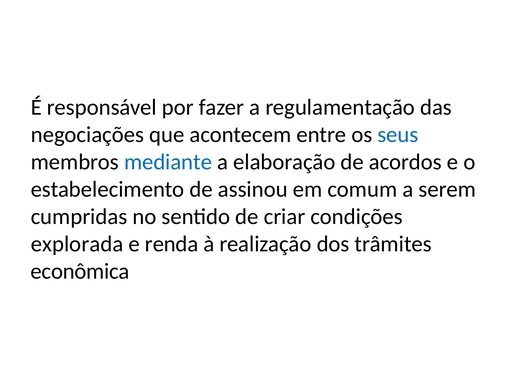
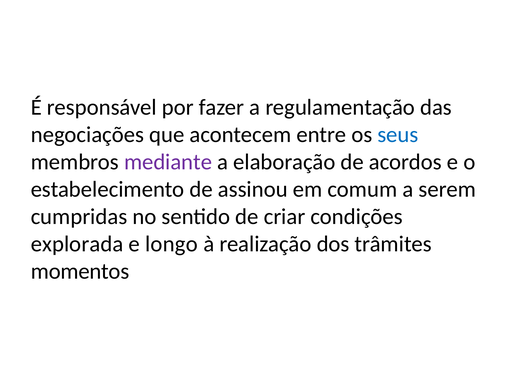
mediante colour: blue -> purple
renda: renda -> longo
econômica: econômica -> momentos
